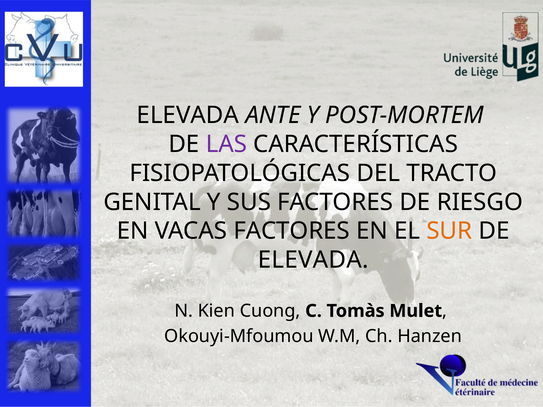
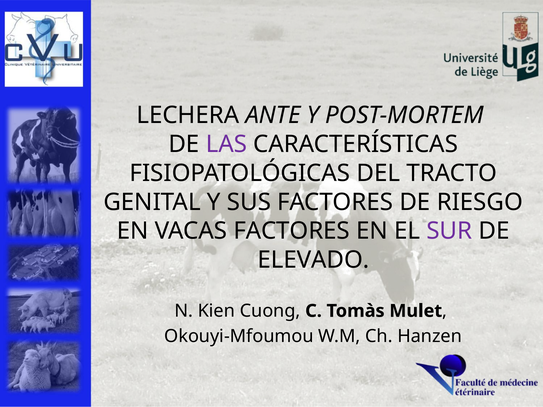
ELEVADA at (188, 115): ELEVADA -> LECHERA
SUR colour: orange -> purple
ELEVADA at (313, 260): ELEVADA -> ELEVADO
